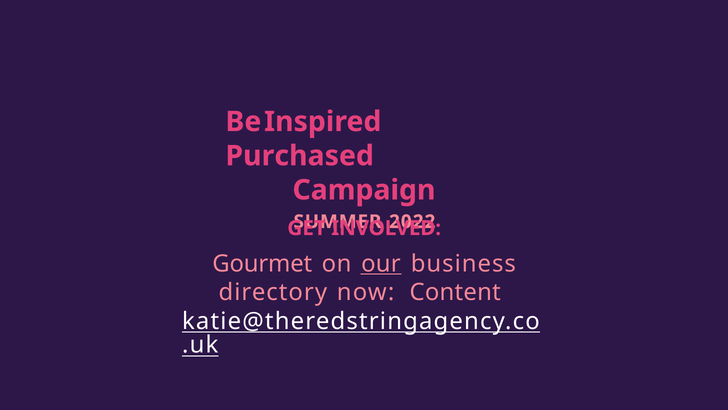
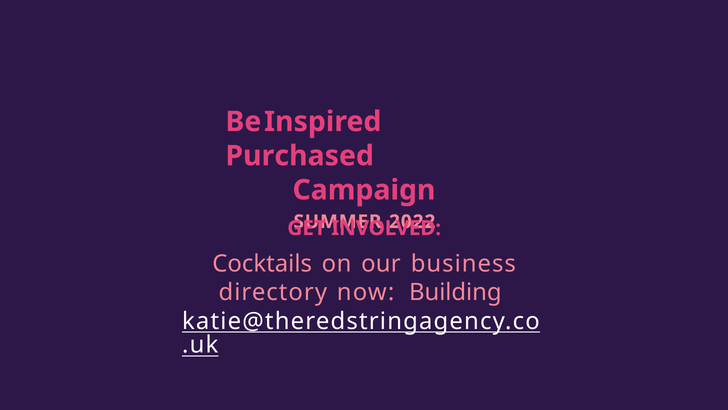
Gourmet: Gourmet -> Cocktails
our underline: present -> none
Content: Content -> Building
